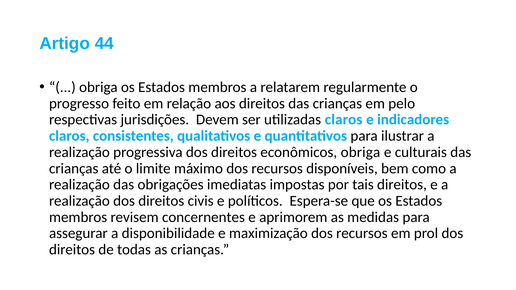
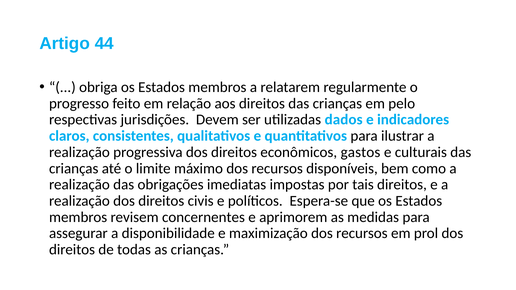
utilizadas claros: claros -> dados
econômicos obriga: obriga -> gastos
